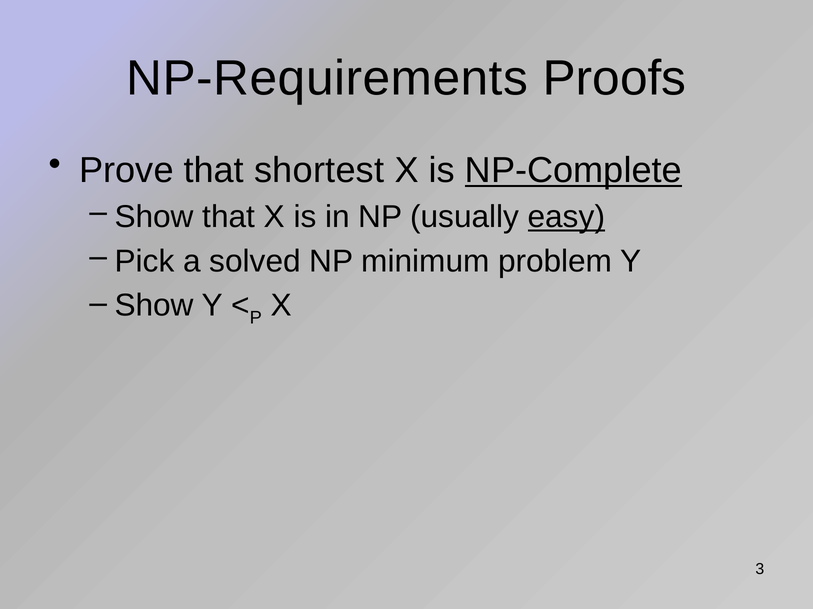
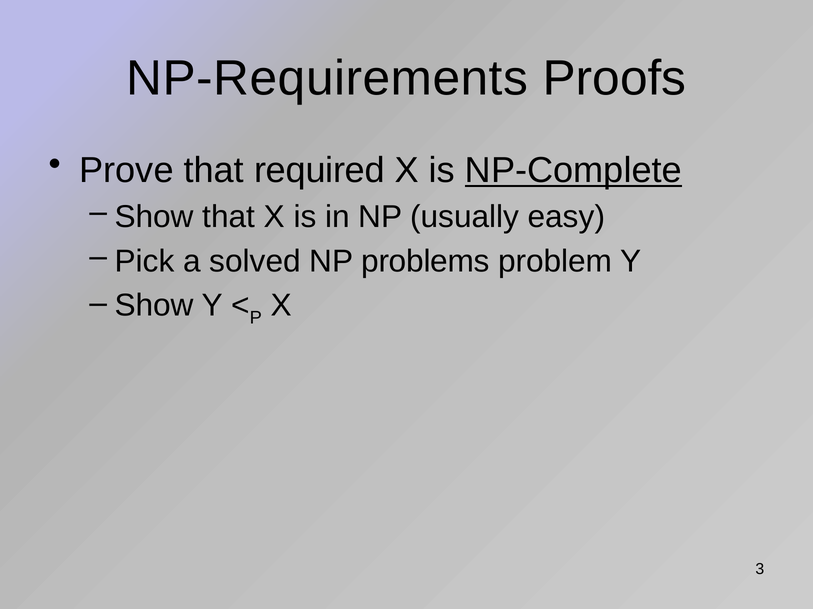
shortest: shortest -> required
easy underline: present -> none
minimum: minimum -> problems
